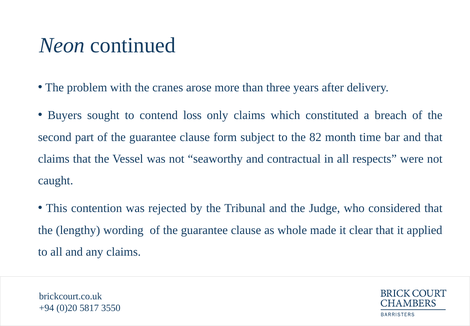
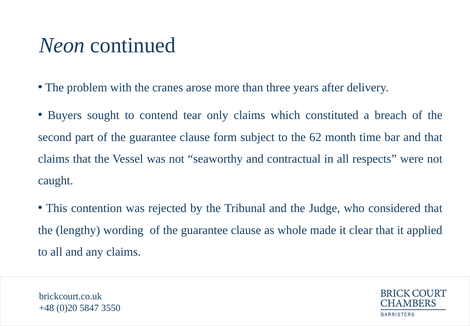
loss: loss -> tear
82: 82 -> 62
+94: +94 -> +48
5817: 5817 -> 5847
